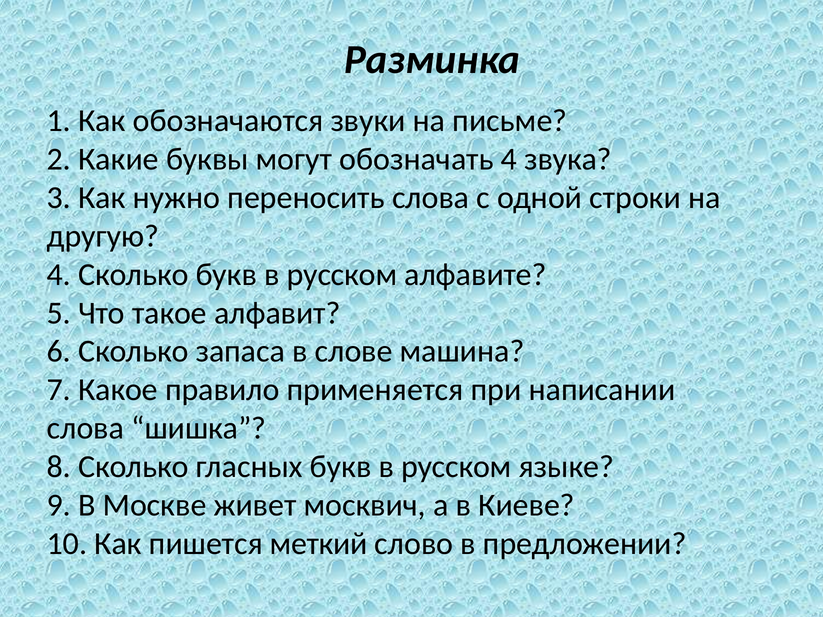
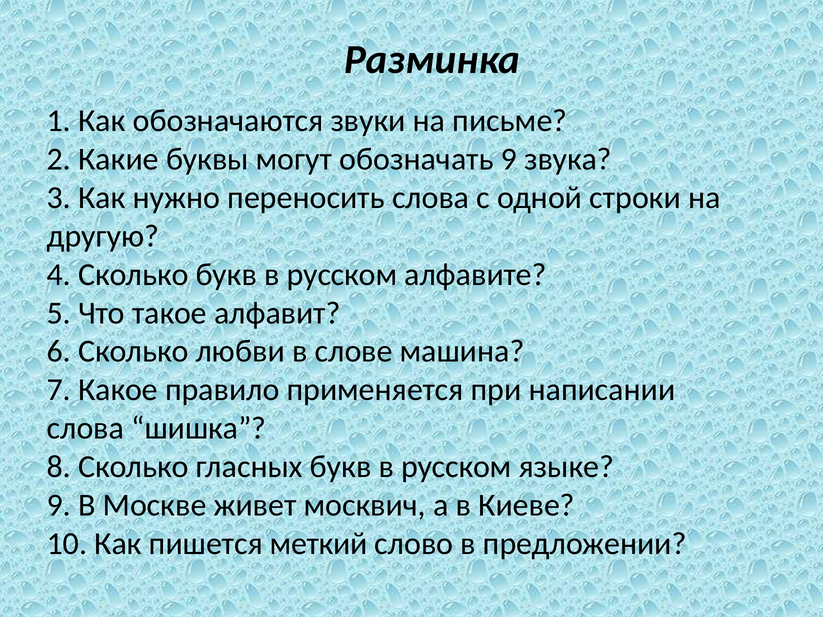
обозначать 4: 4 -> 9
запаса: запаса -> любви
